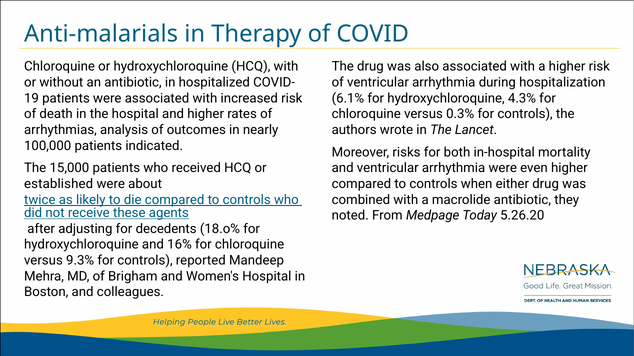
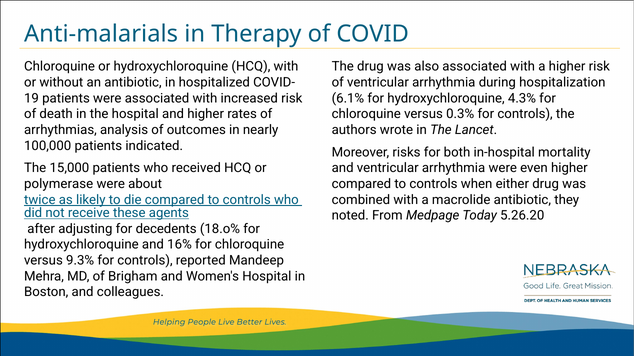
established: established -> polymerase
